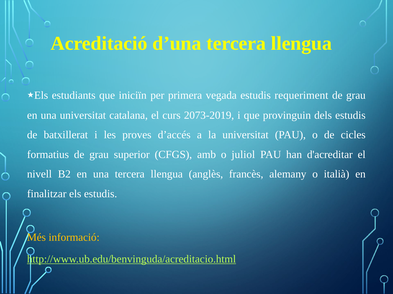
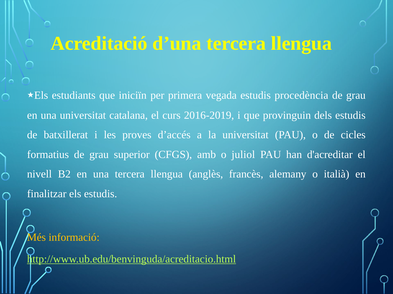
requeriment: requeriment -> procedència
2073-2019: 2073-2019 -> 2016-2019
